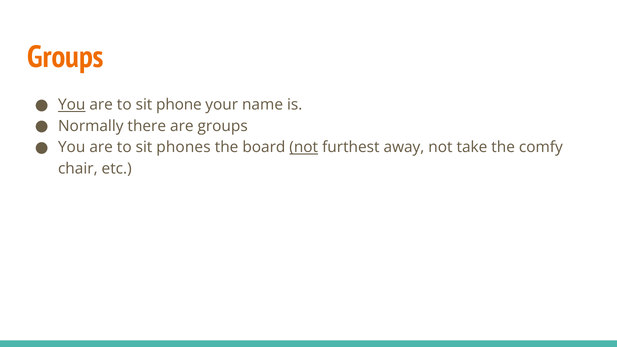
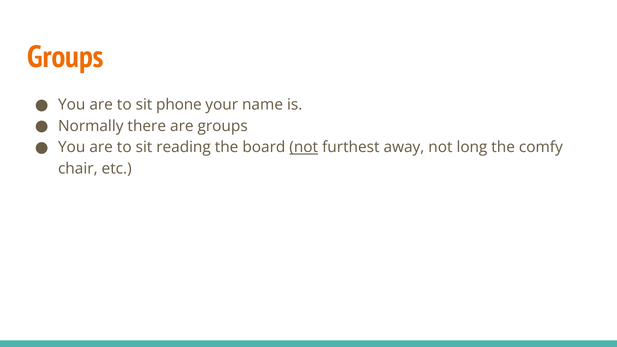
You at (72, 105) underline: present -> none
phones: phones -> reading
take: take -> long
